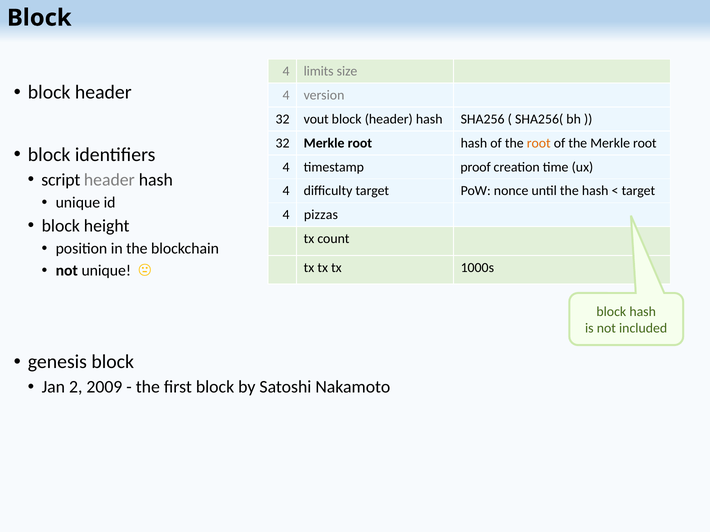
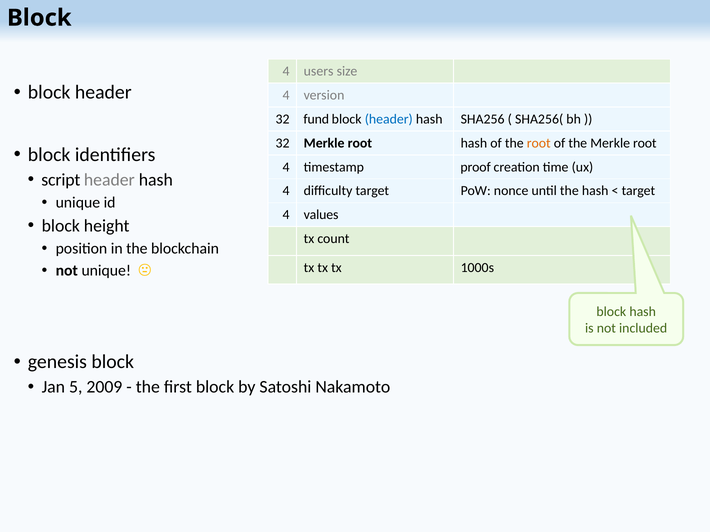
limits: limits -> users
vout: vout -> fund
header at (389, 119) colour: black -> blue
pizzas: pizzas -> values
2: 2 -> 5
